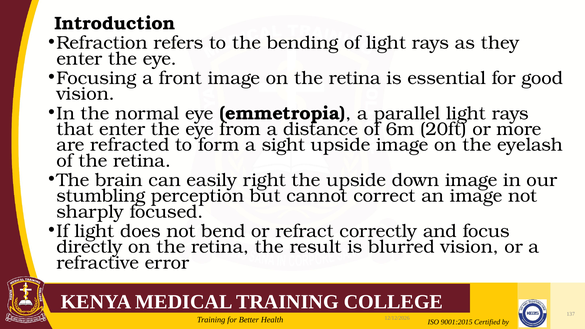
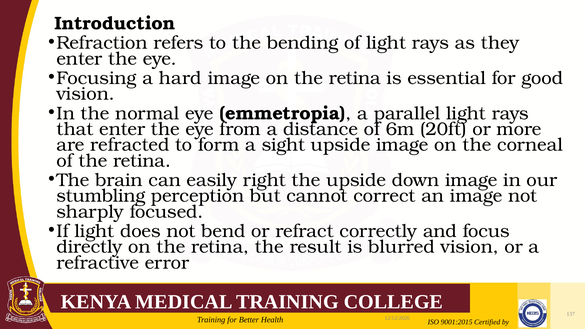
front: front -> hard
eyelash: eyelash -> corneal
